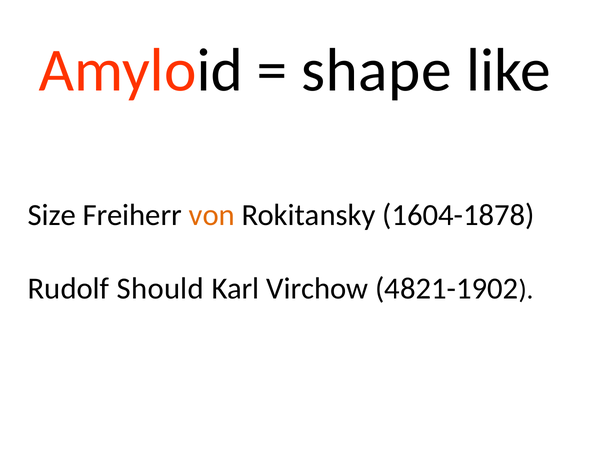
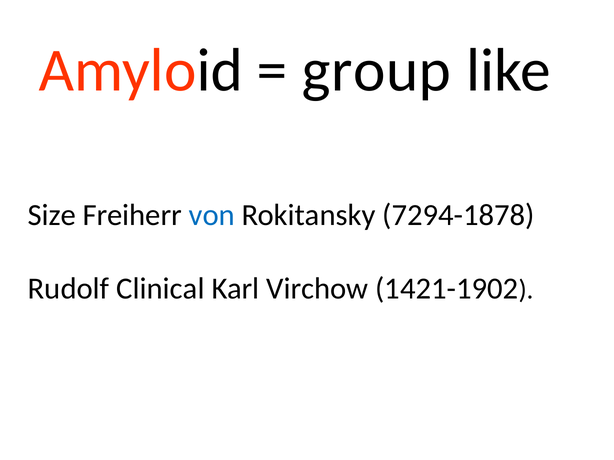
shape: shape -> group
von colour: orange -> blue
1604-1878: 1604-1878 -> 7294-1878
Should: Should -> Clinical
4821-1902: 4821-1902 -> 1421-1902
